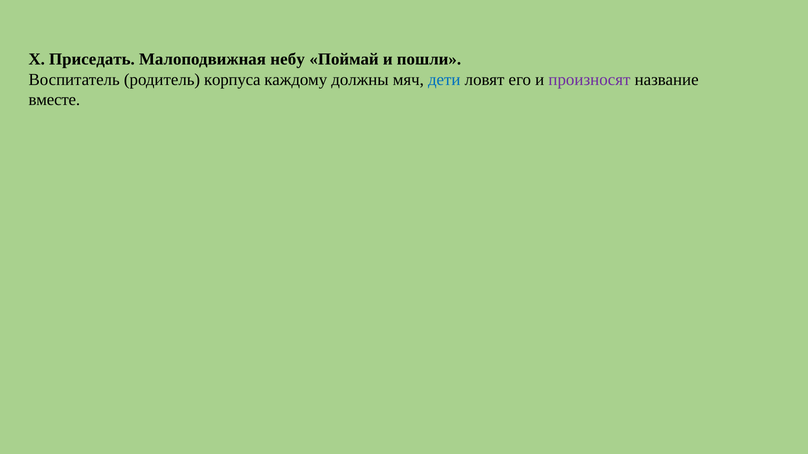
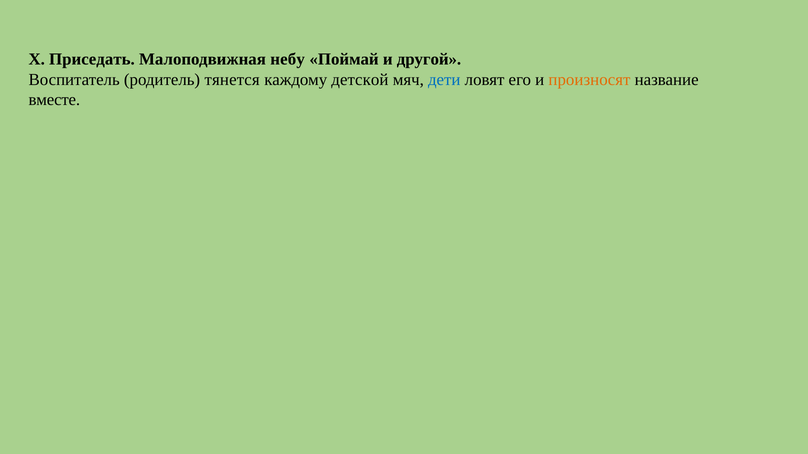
пошли: пошли -> другой
корпуса: корпуса -> тянется
должны: должны -> детской
произносят colour: purple -> orange
